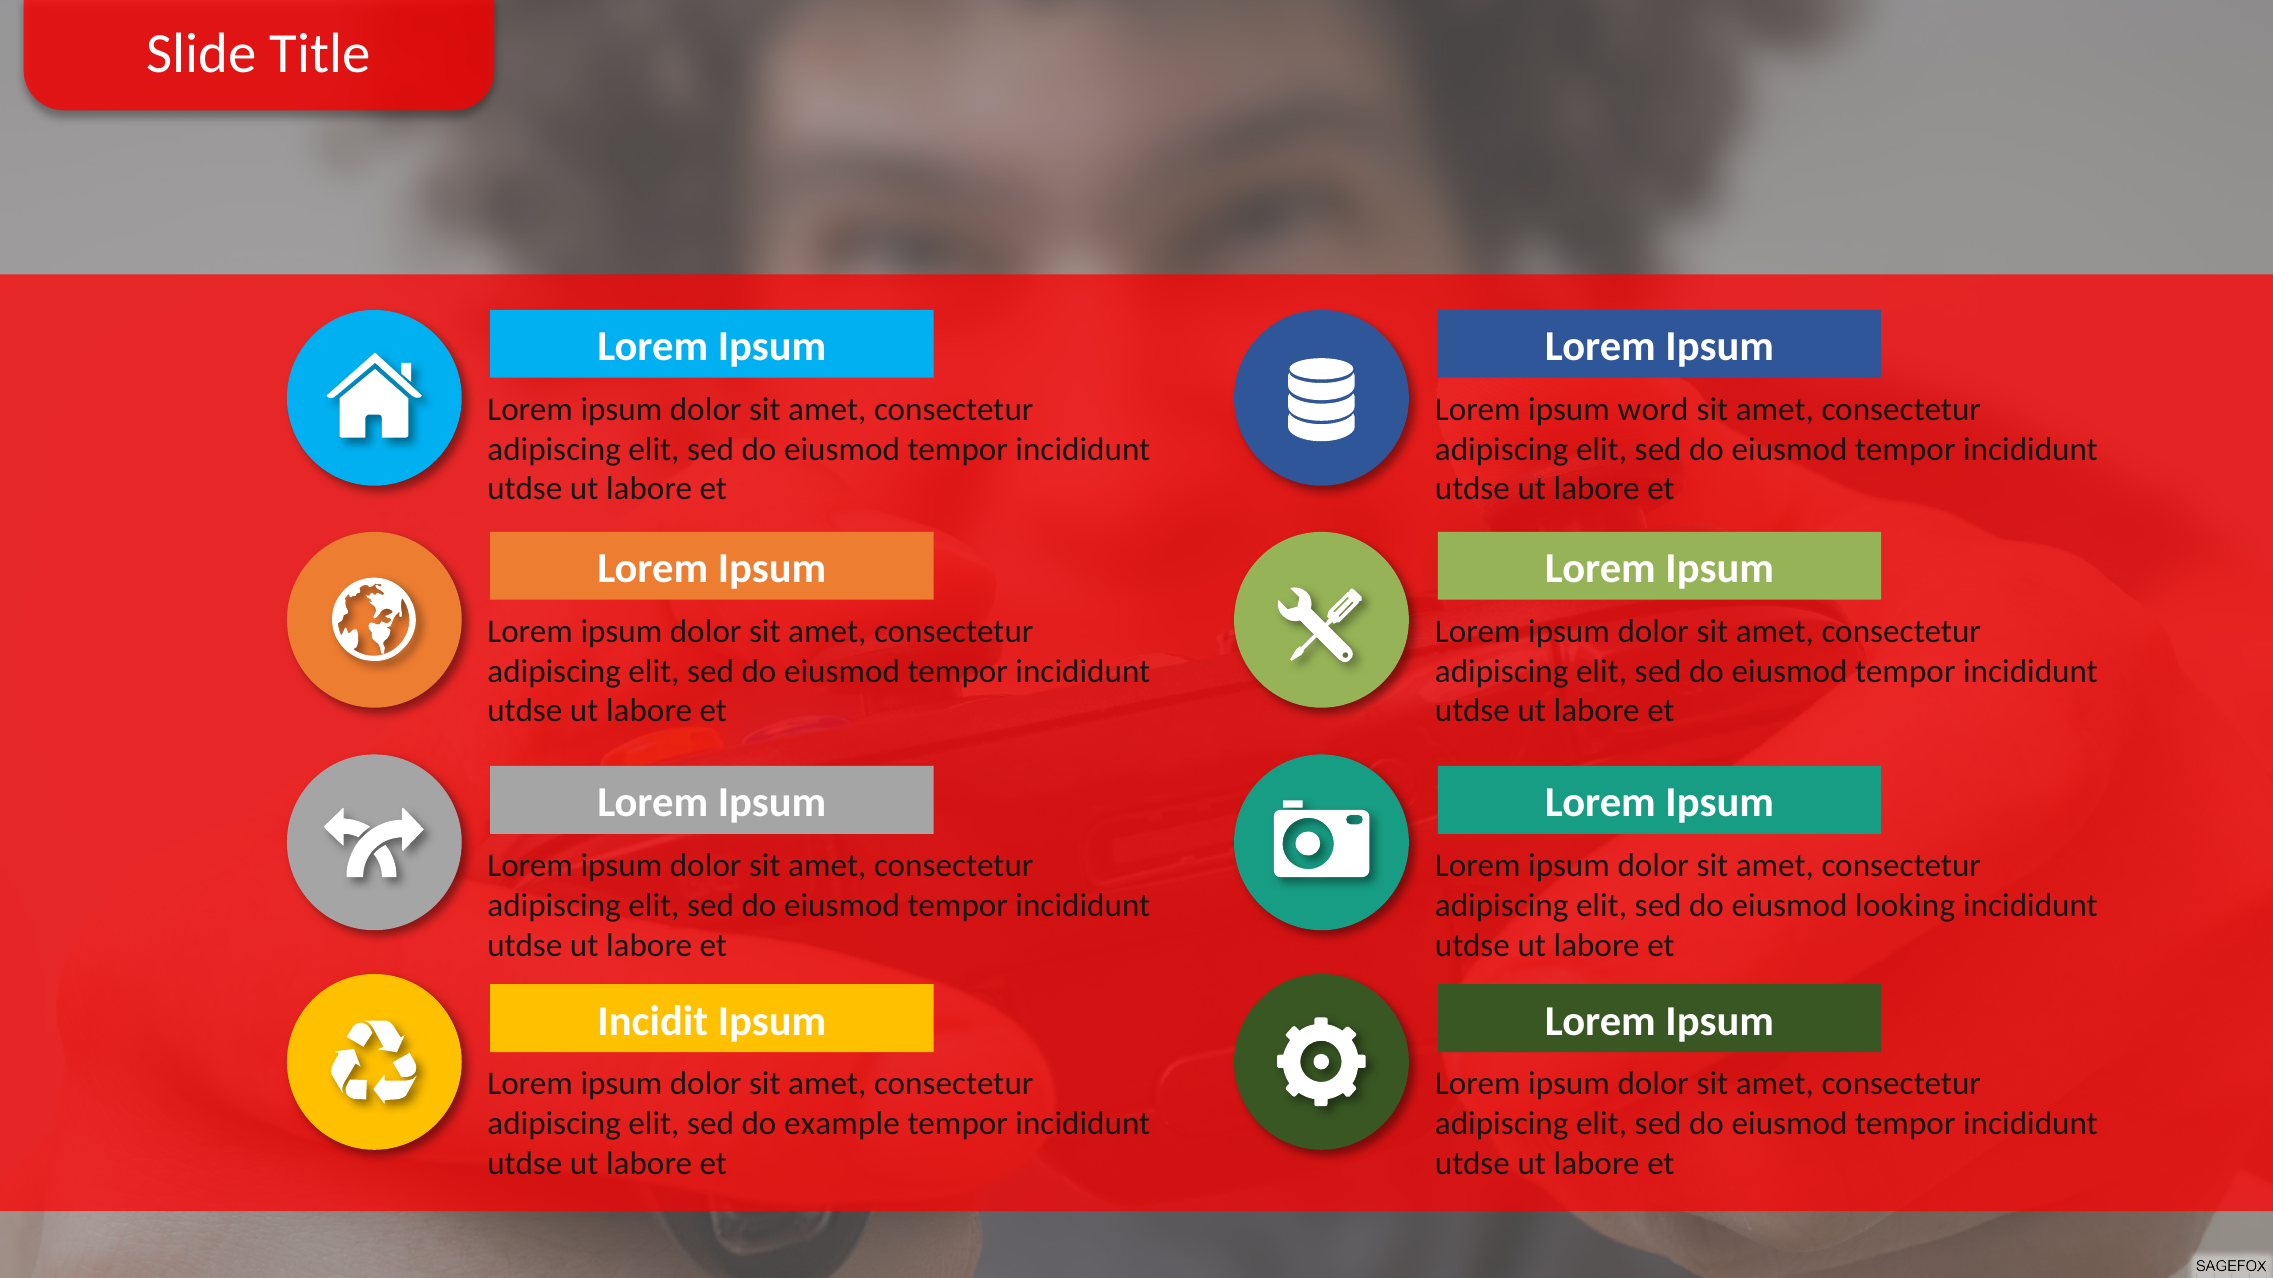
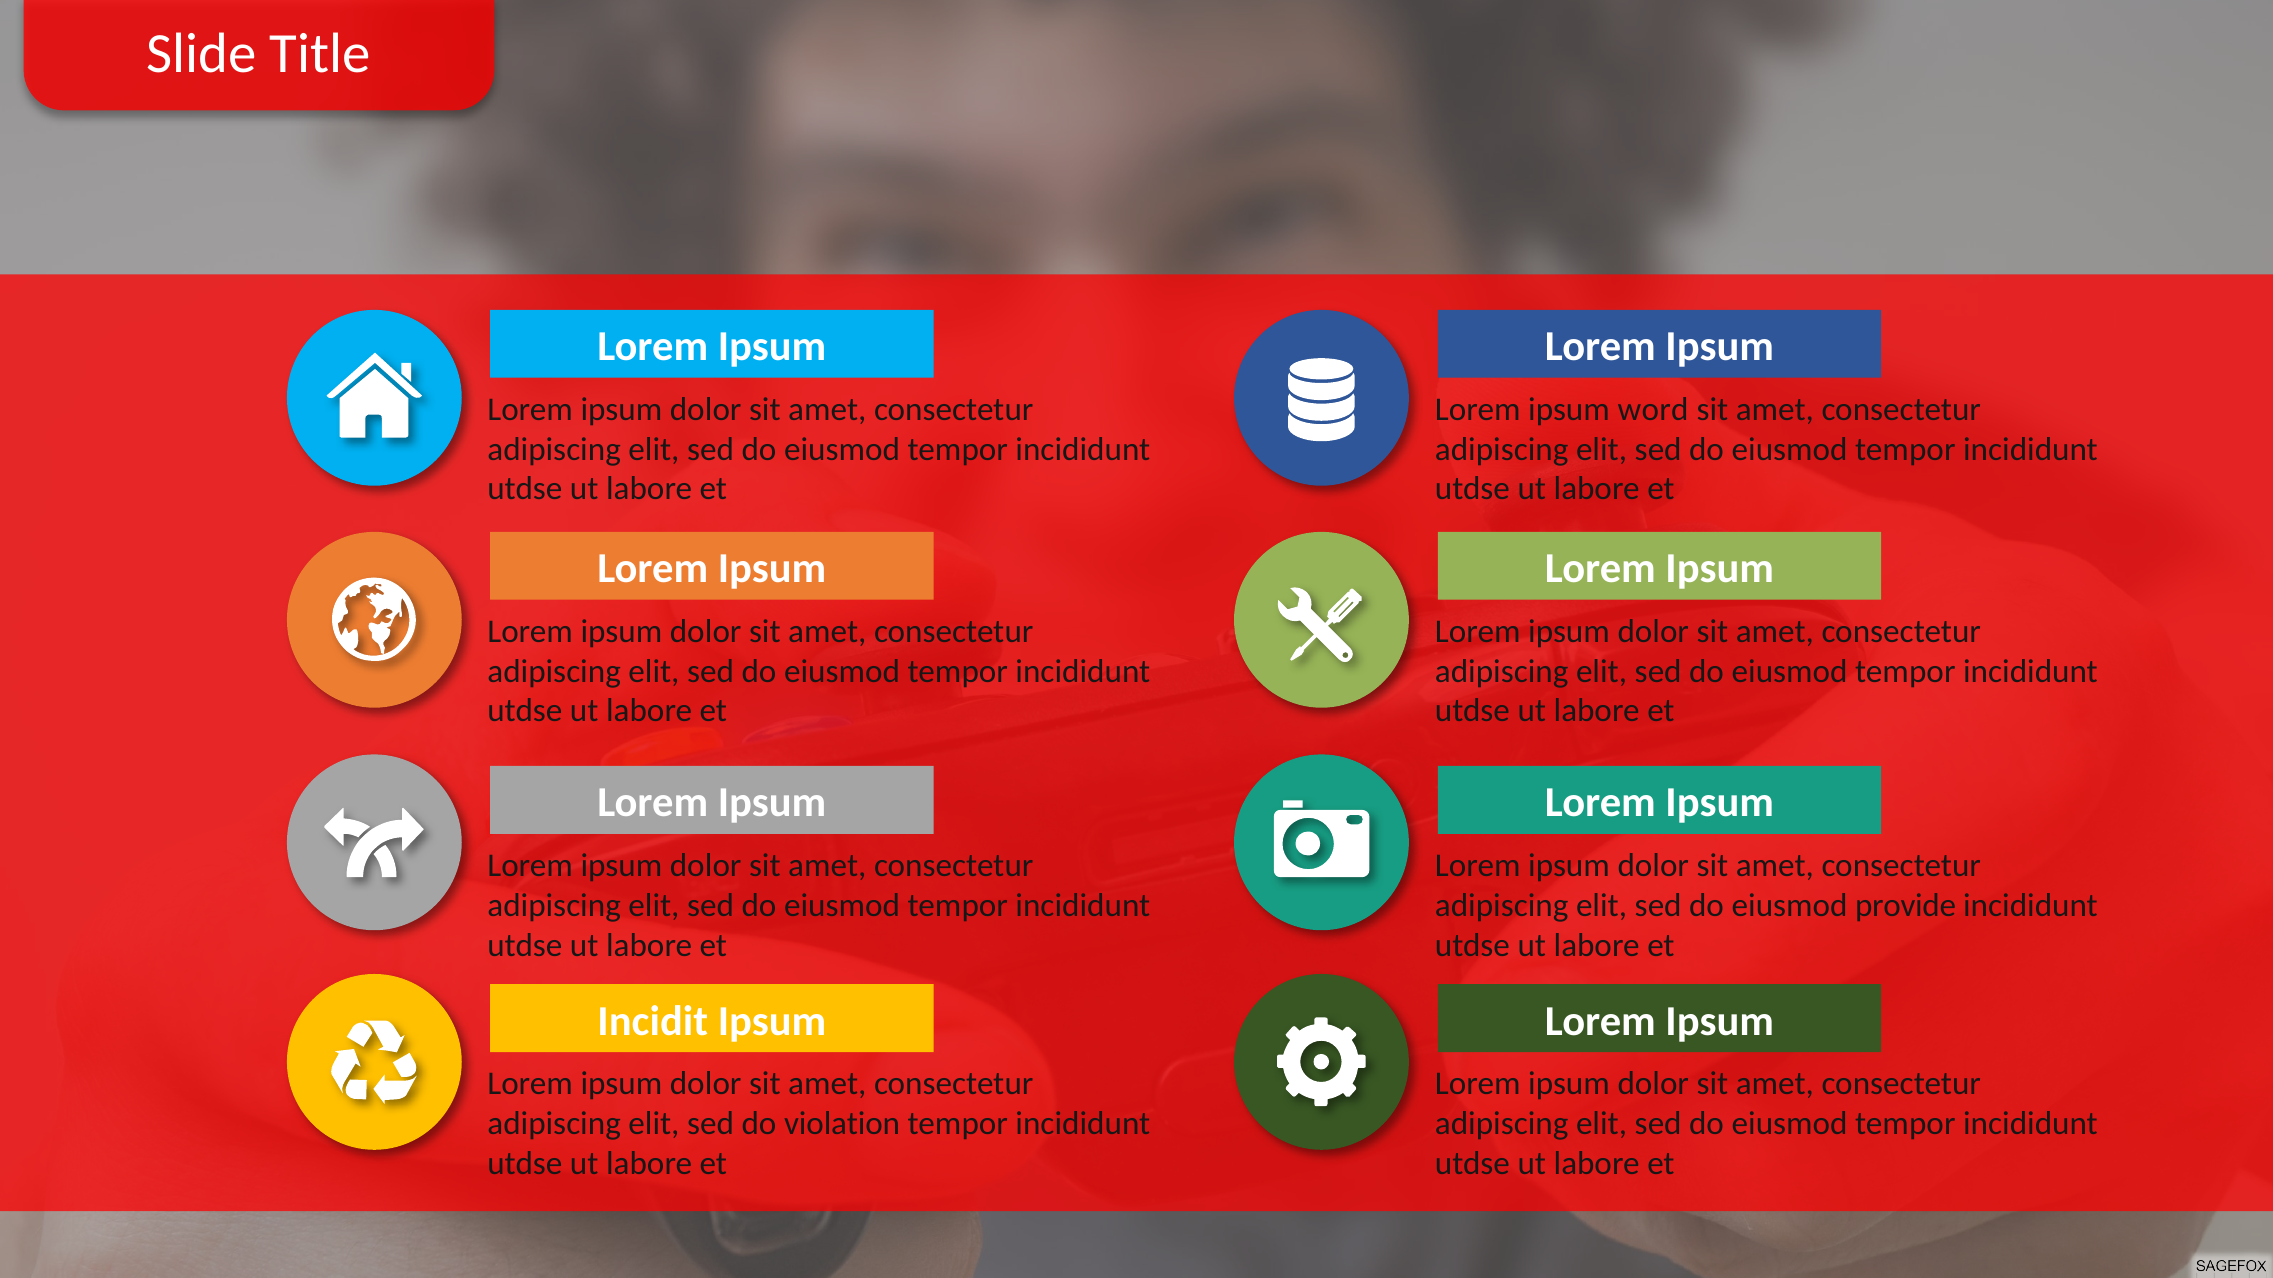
looking: looking -> provide
example: example -> violation
